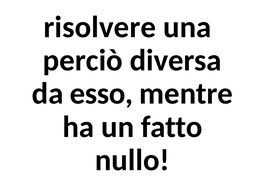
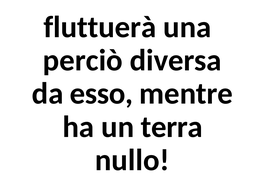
risolvere: risolvere -> fluttuerà
fatto: fatto -> terra
